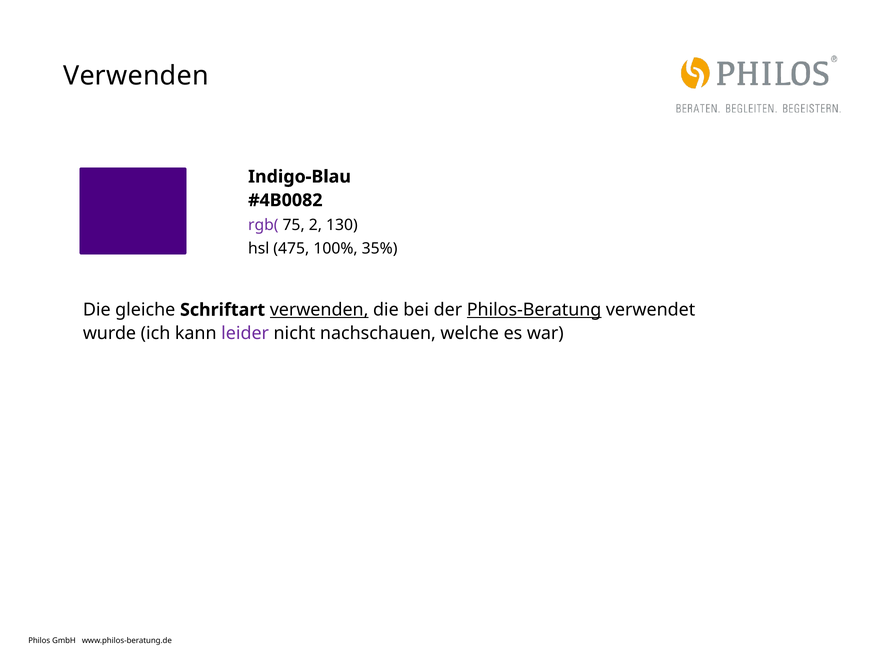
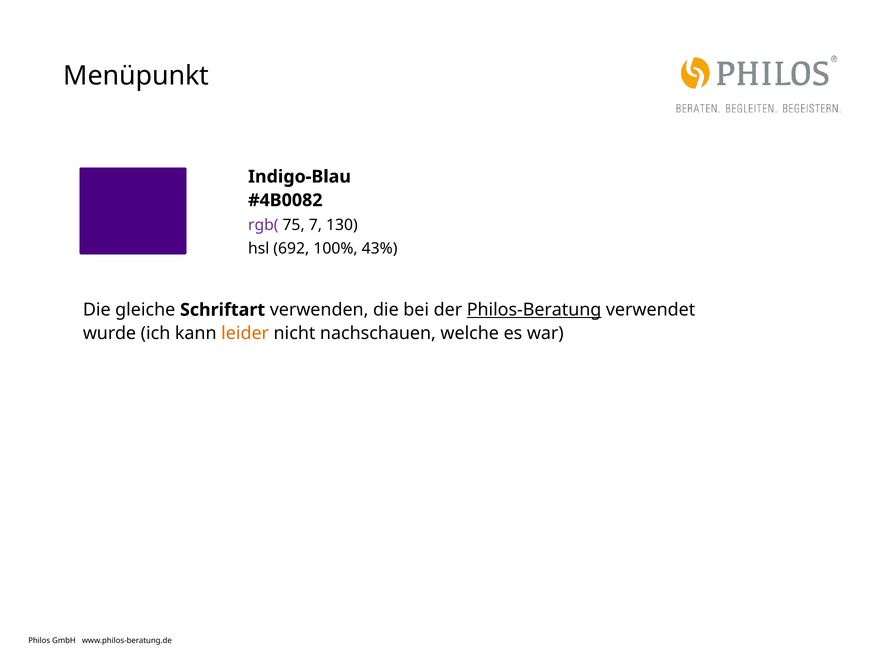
Verwenden at (136, 76): Verwenden -> Menüpunkt
2: 2 -> 7
475: 475 -> 692
35%: 35% -> 43%
verwenden at (319, 310) underline: present -> none
leider colour: purple -> orange
